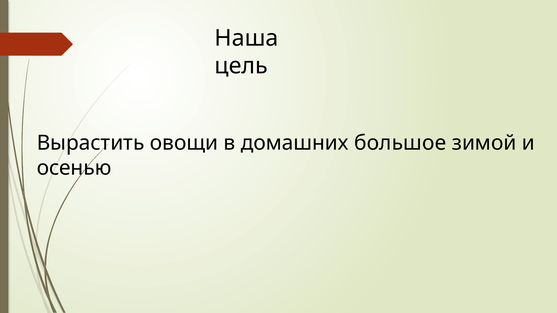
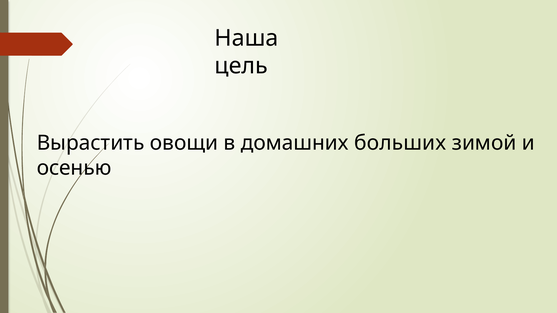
большое: большое -> больших
